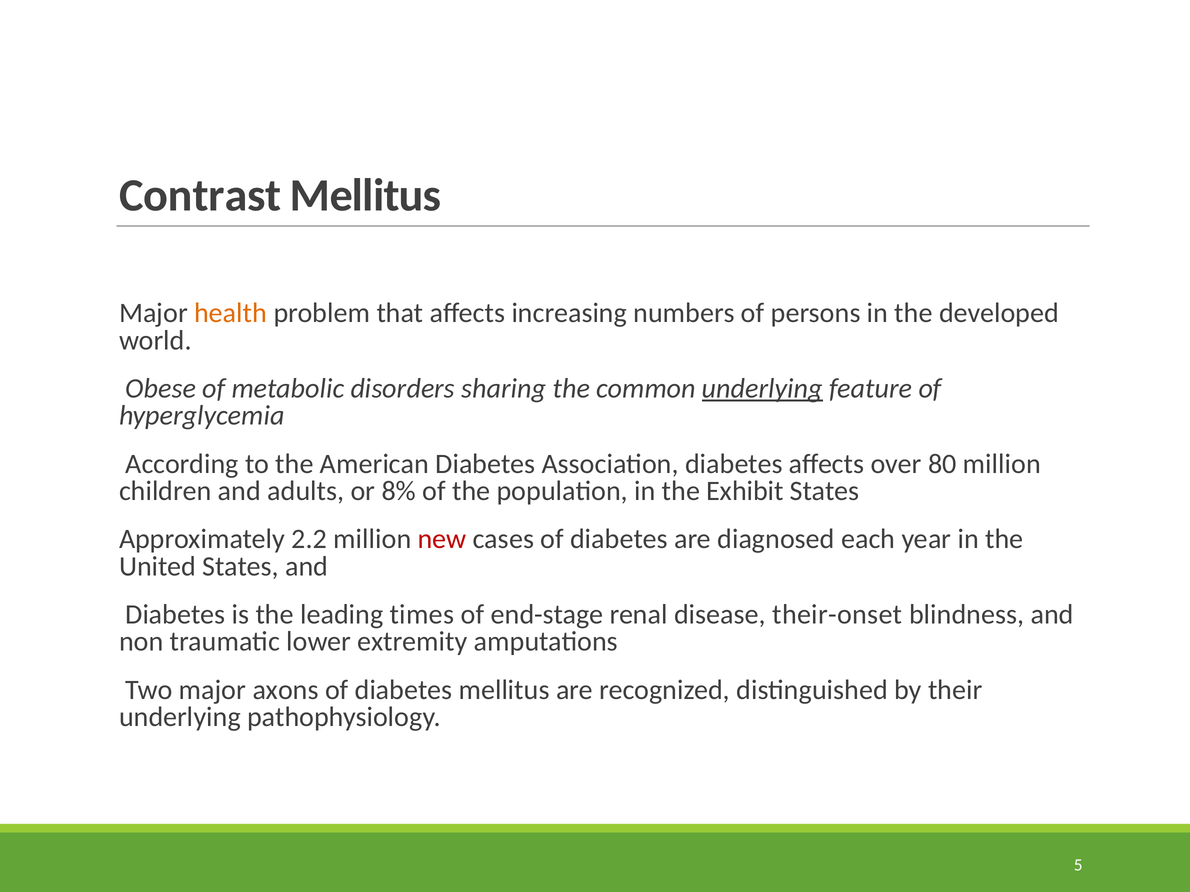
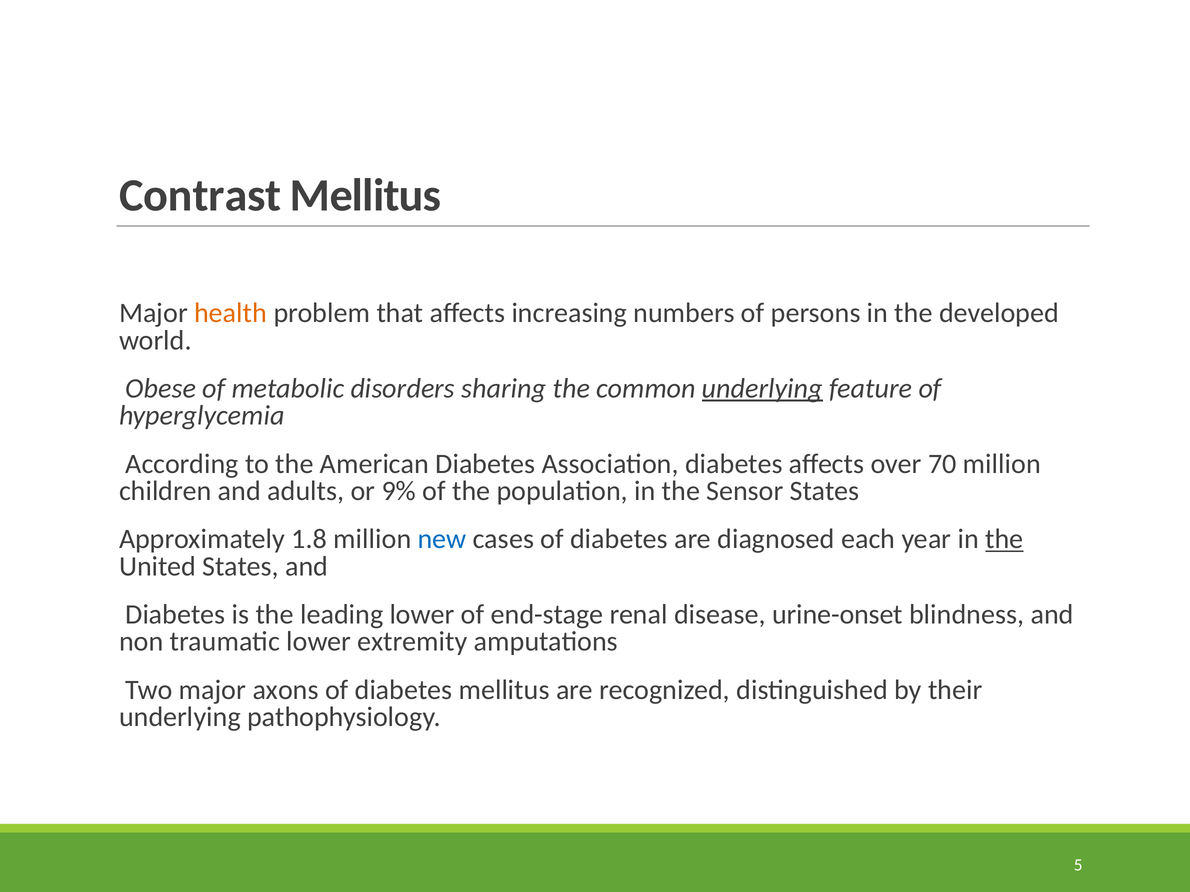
80: 80 -> 70
8%: 8% -> 9%
Exhibit: Exhibit -> Sensor
2.2: 2.2 -> 1.8
new colour: red -> blue
the at (1004, 539) underline: none -> present
leading times: times -> lower
their-onset: their-onset -> urine-onset
